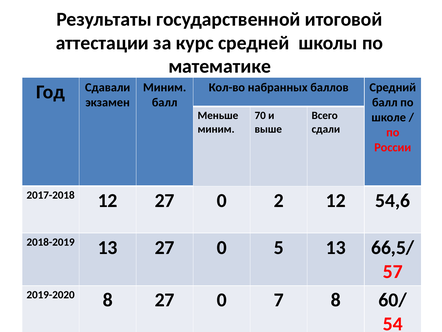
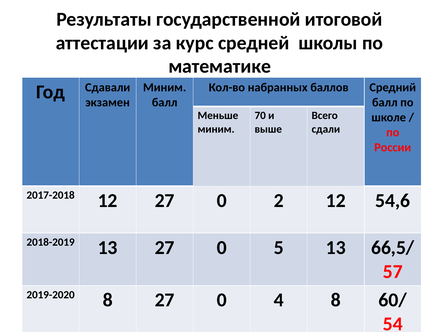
7: 7 -> 4
